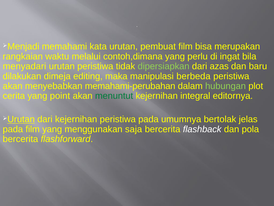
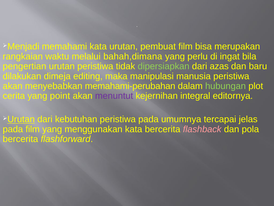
contoh,dimana: contoh,dimana -> bahah,dimana
menyadari: menyadari -> pengertian
berbeda: berbeda -> manusia
menuntut colour: green -> purple
dari kejernihan: kejernihan -> kebutuhan
bertolak: bertolak -> tercapai
menggunakan saja: saja -> kata
flashback colour: white -> pink
